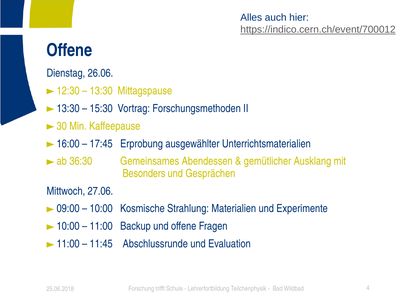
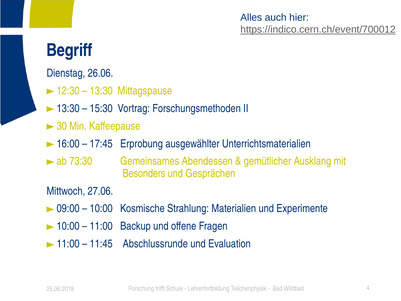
Offene at (69, 50): Offene -> Begriff
36:30: 36:30 -> 73:30
